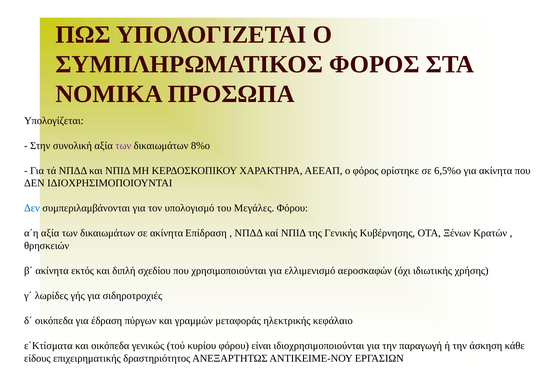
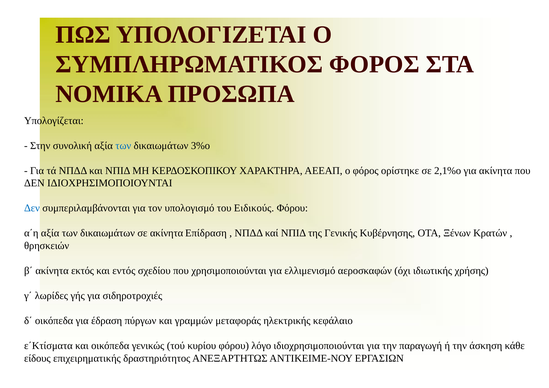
των at (123, 146) colour: purple -> blue
8%ο: 8%ο -> 3%ο
6,5%ο: 6,5%ο -> 2,1%ο
Μεγάλες: Μεγάλες -> Ειδικούς
διπλή: διπλή -> εντός
είναι: είναι -> λόγο
